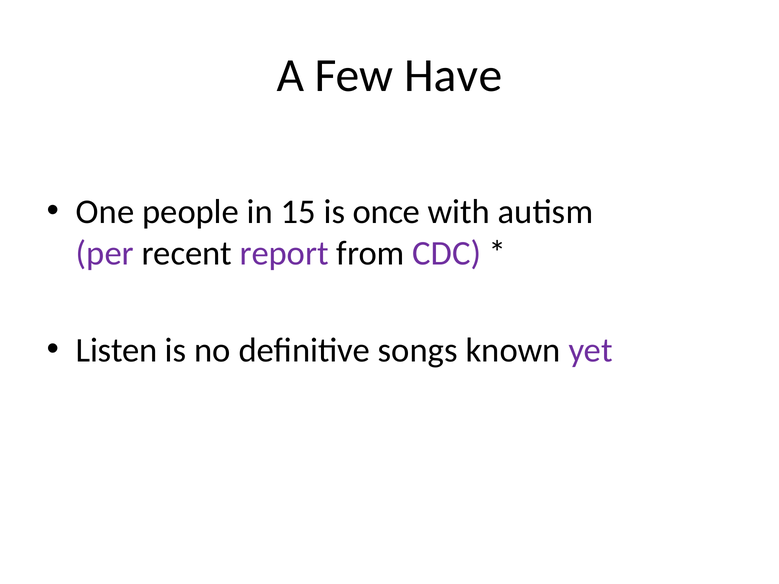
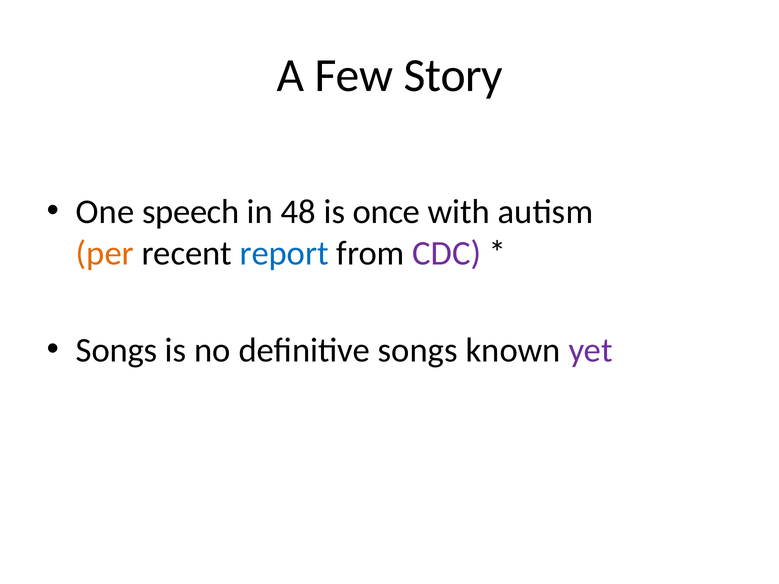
Have: Have -> Story
people: people -> speech
15: 15 -> 48
per colour: purple -> orange
report colour: purple -> blue
Listen at (117, 350): Listen -> Songs
